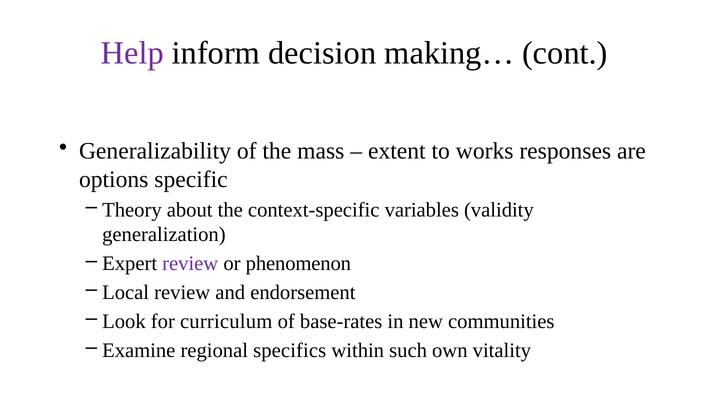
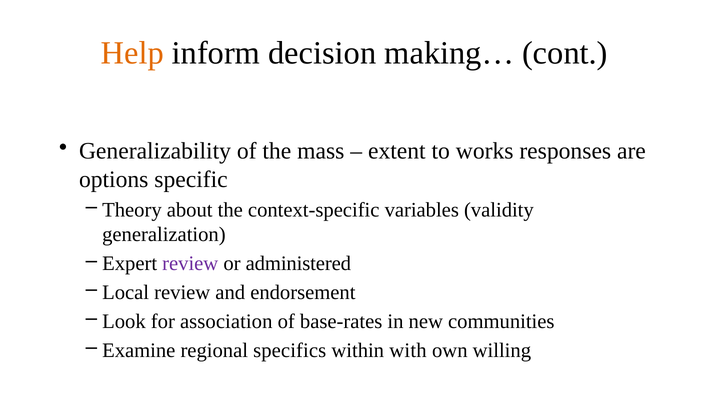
Help colour: purple -> orange
phenomenon: phenomenon -> administered
curriculum: curriculum -> association
such: such -> with
vitality: vitality -> willing
